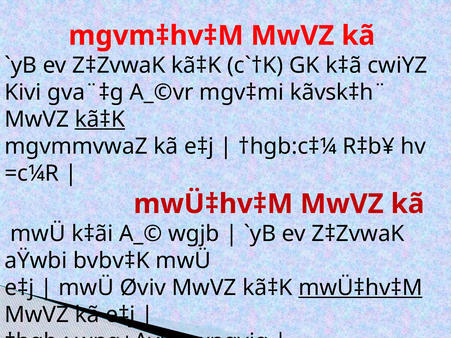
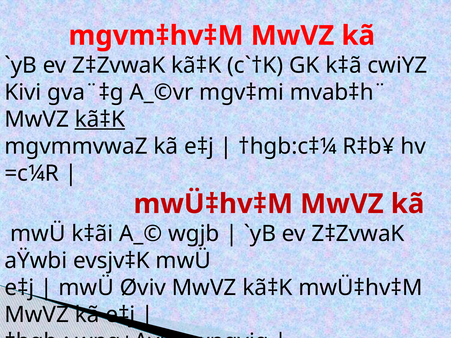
kãvsk‡h¨: kãvsk‡h¨ -> mvab‡h¨
bvbv‡K: bvbv‡K -> evsjv‡K
mwÜ‡hv‡M at (360, 288) underline: present -> none
